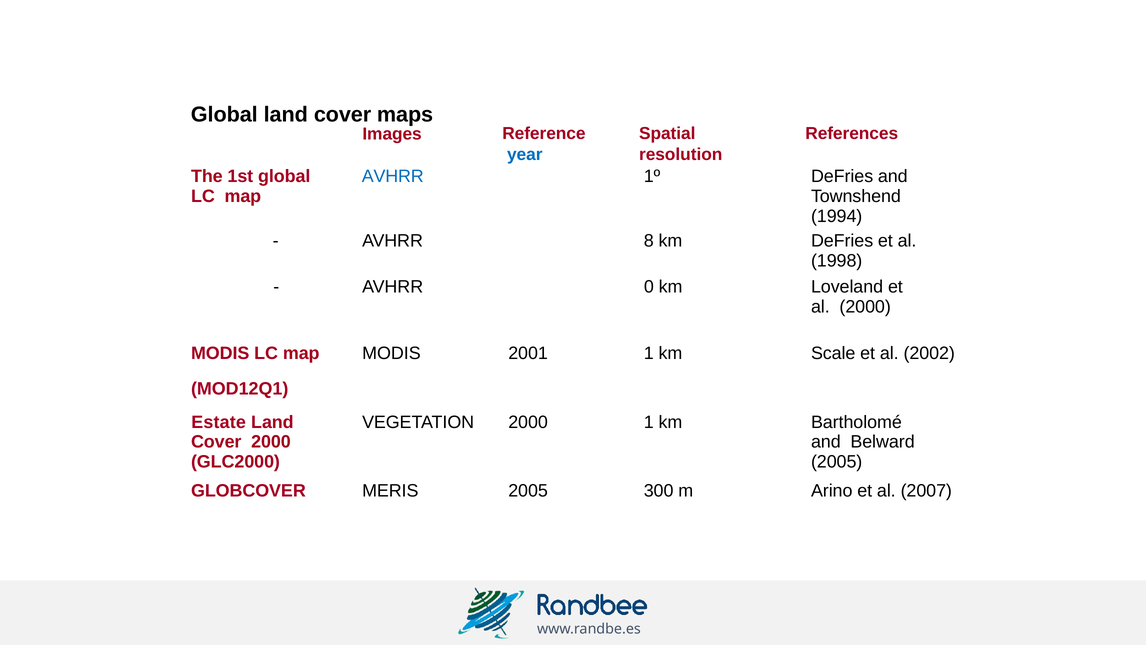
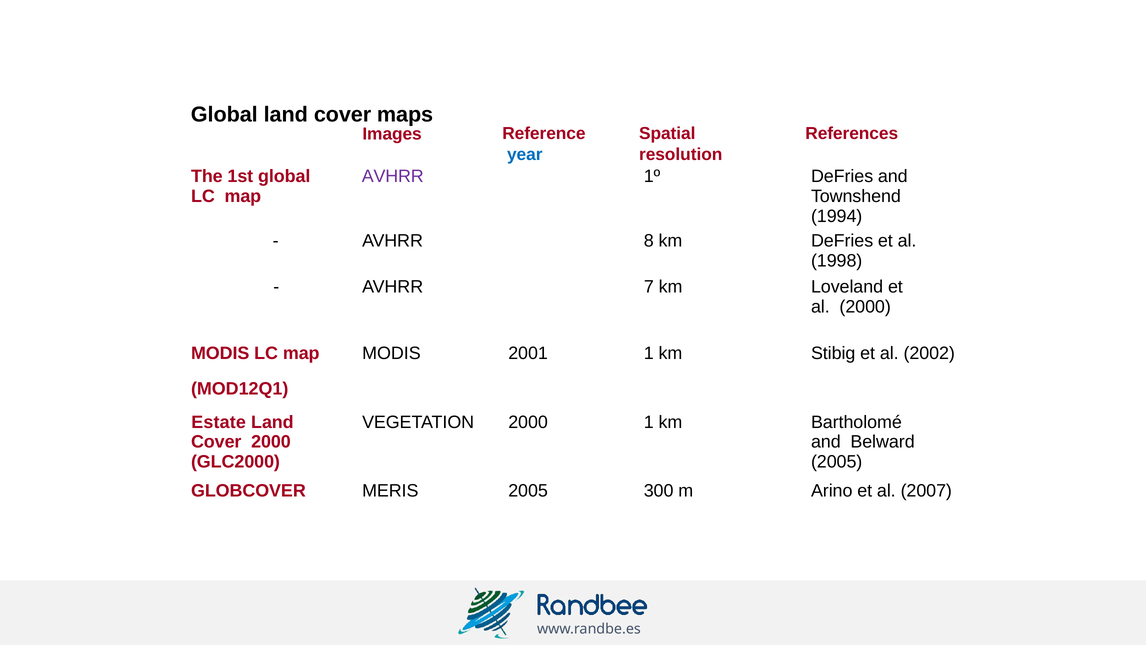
AVHRR at (393, 176) colour: blue -> purple
0: 0 -> 7
Scale: Scale -> Stibig
